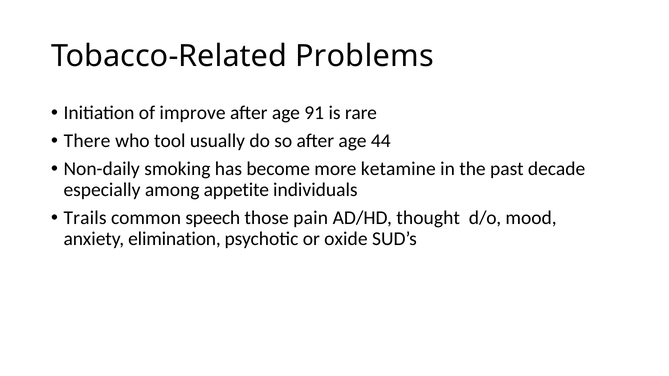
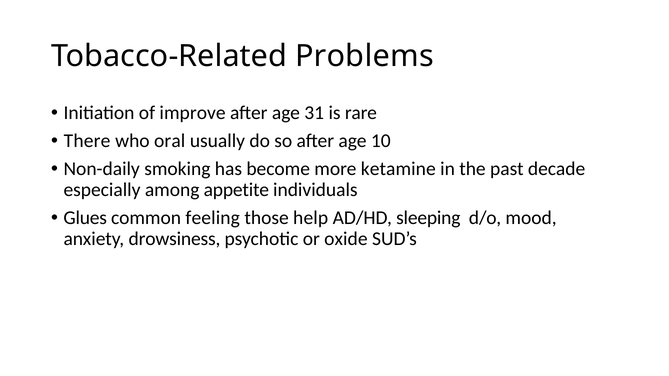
91: 91 -> 31
tool: tool -> oral
44: 44 -> 10
Trails: Trails -> Glues
speech: speech -> feeling
pain: pain -> help
thought: thought -> sleeping
elimination: elimination -> drowsiness
